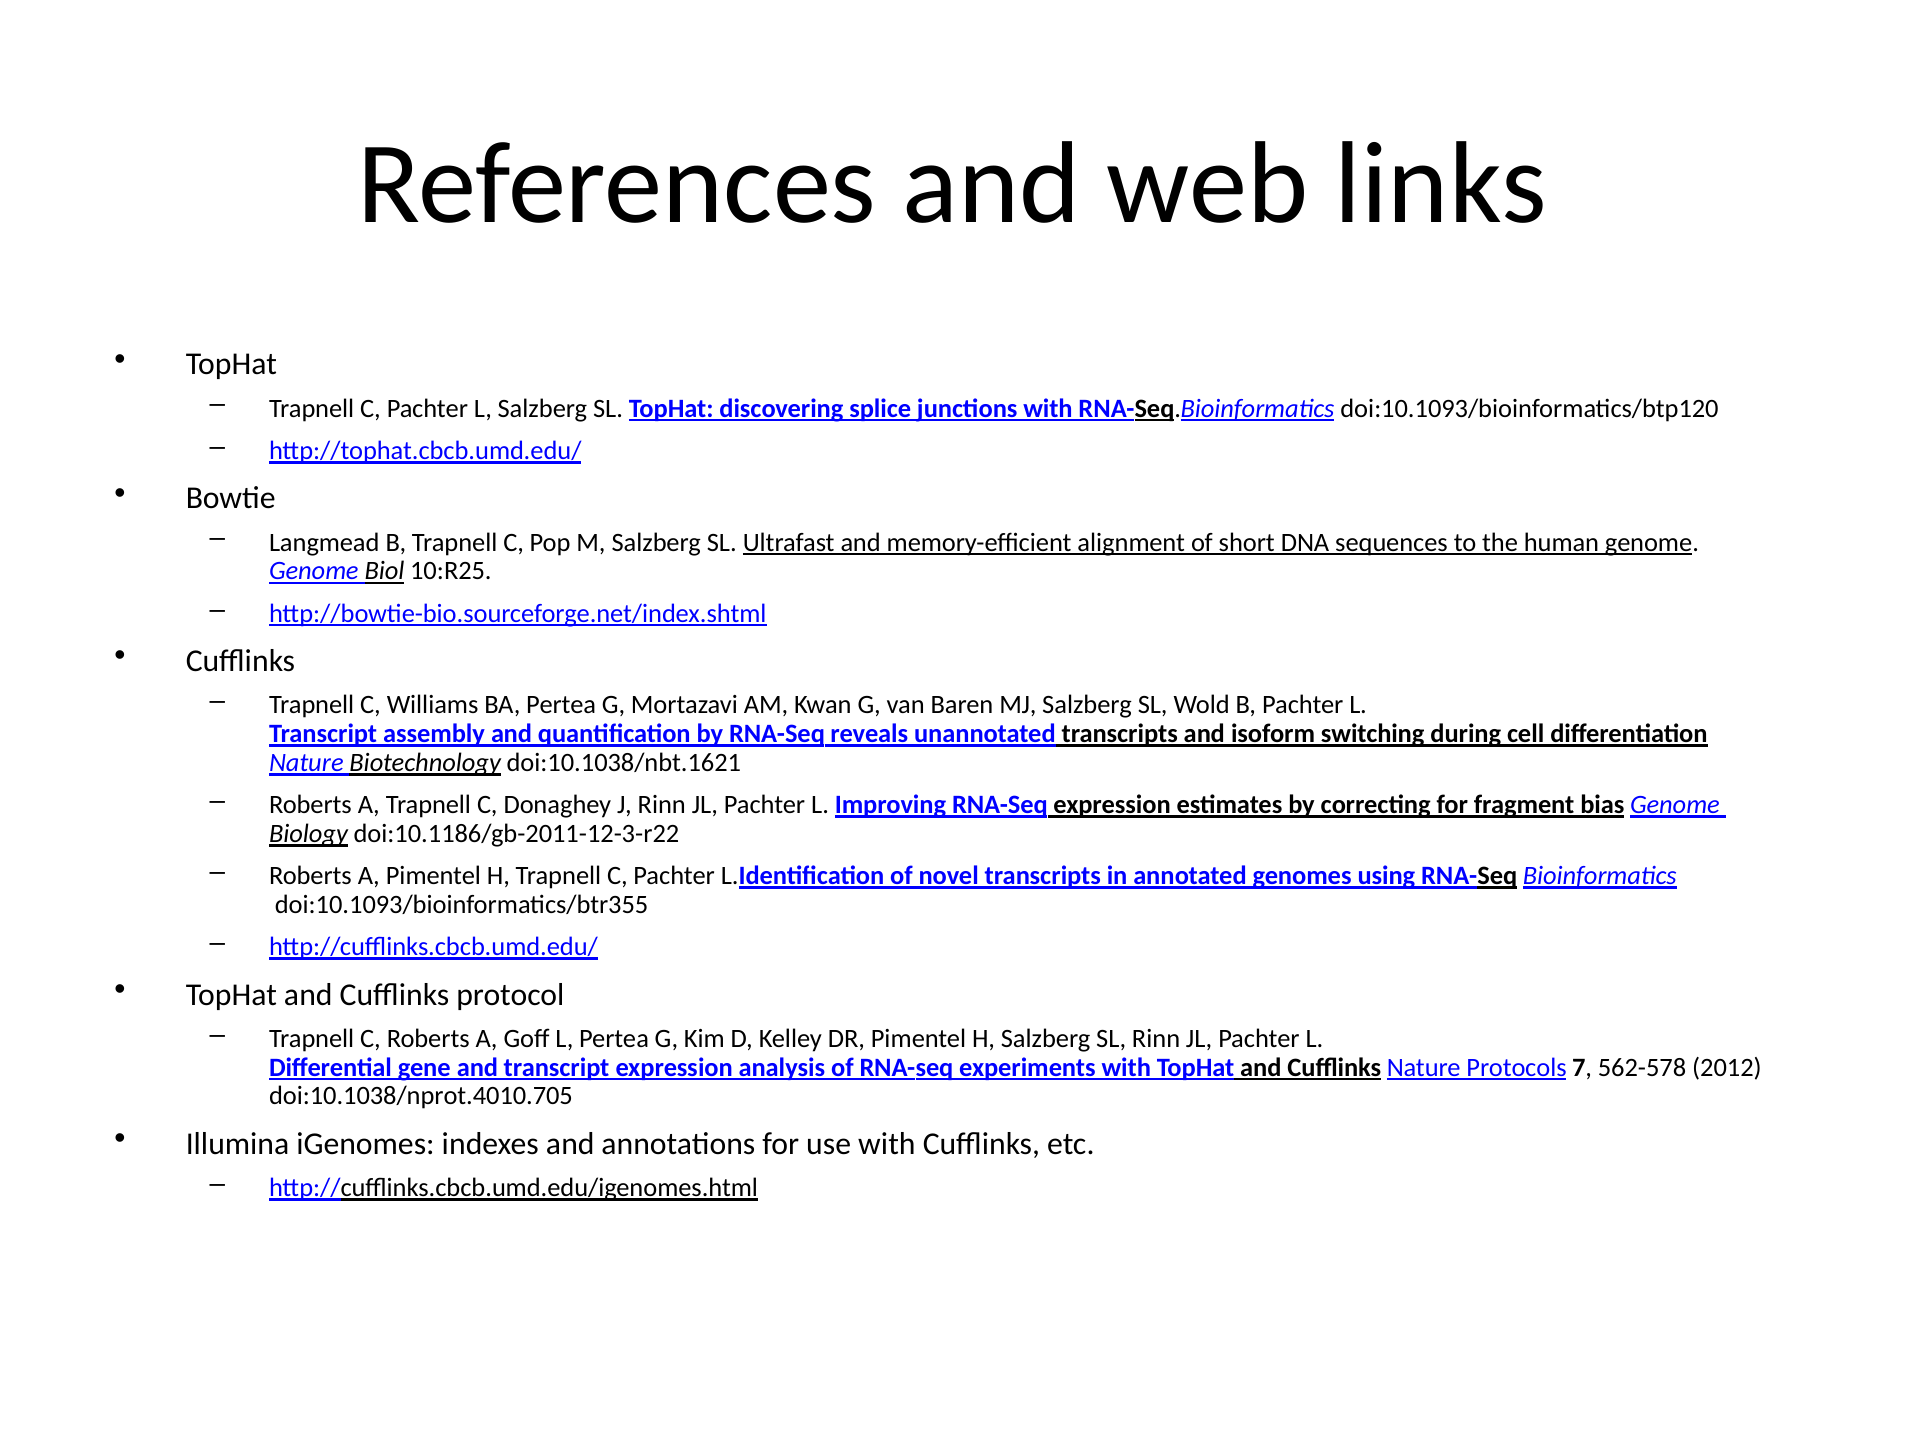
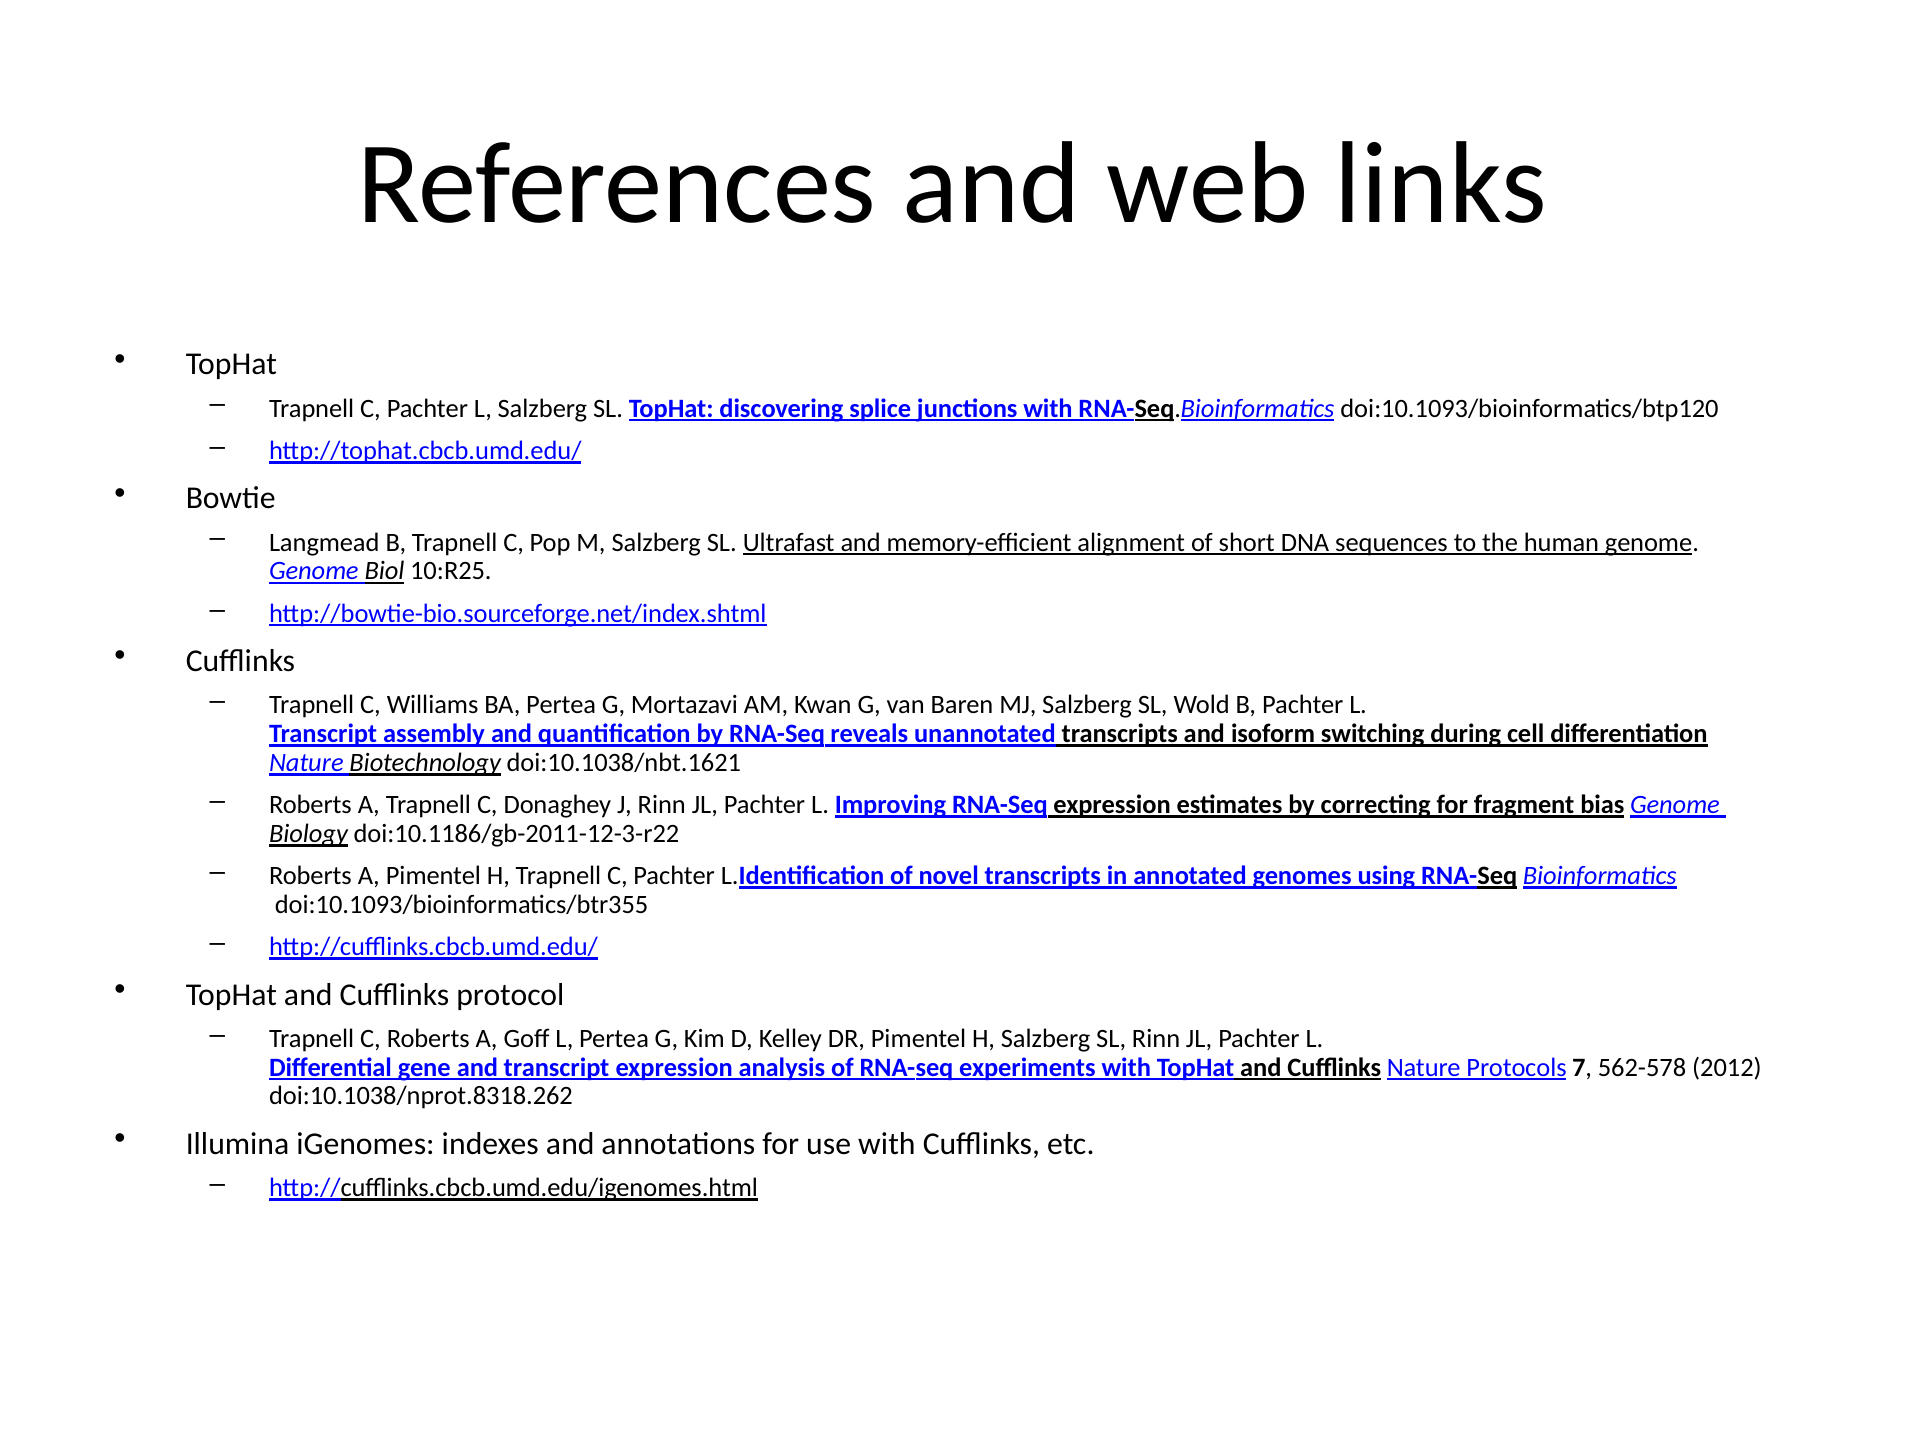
doi:10.1038/nprot.4010.705: doi:10.1038/nprot.4010.705 -> doi:10.1038/nprot.8318.262
